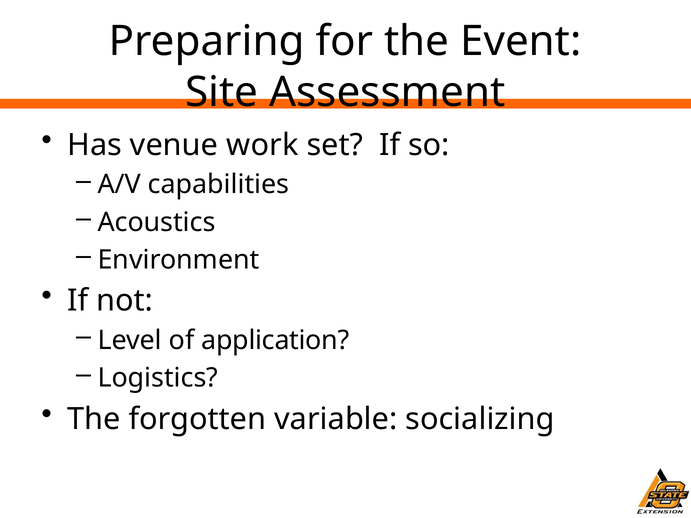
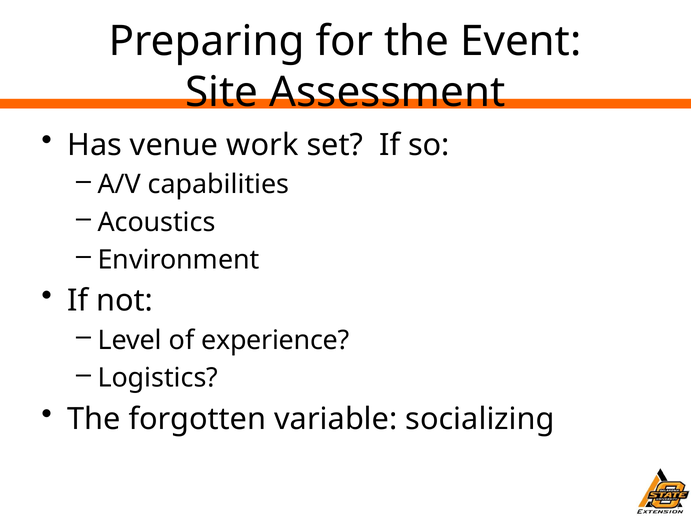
application: application -> experience
